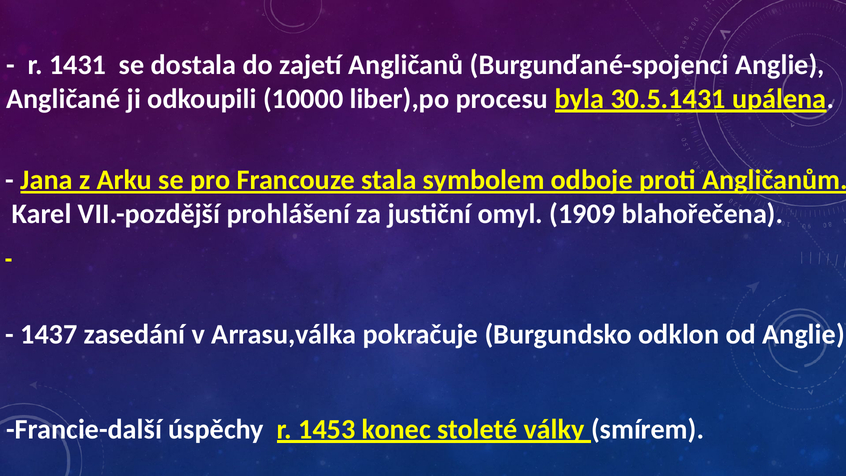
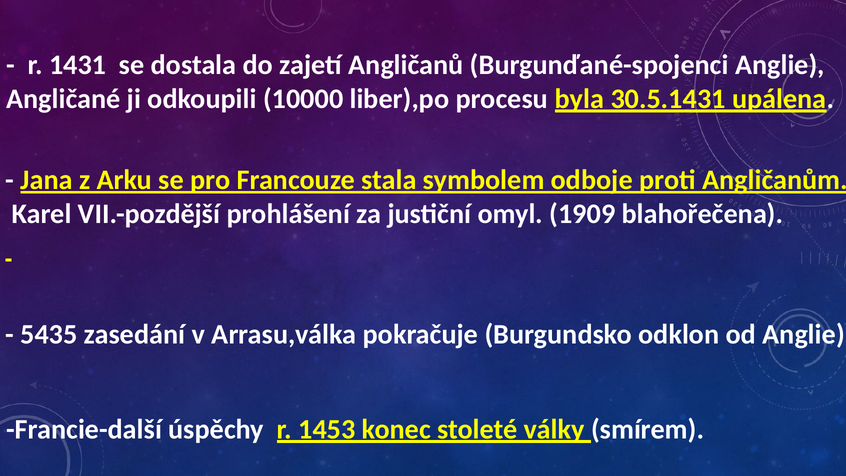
1437: 1437 -> 5435
